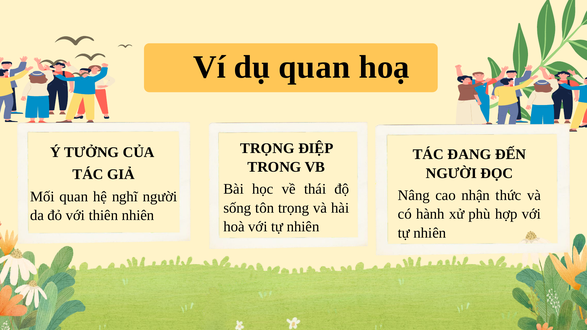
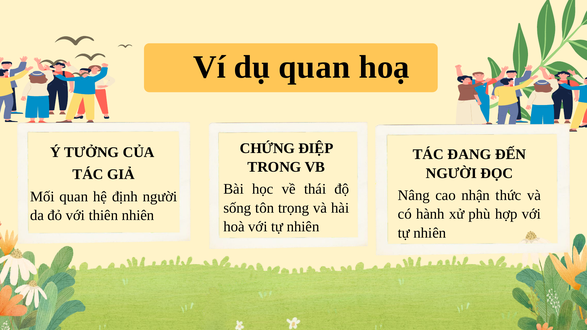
TRỌNG at (267, 148): TRỌNG -> CHỨNG
nghĩ: nghĩ -> định
